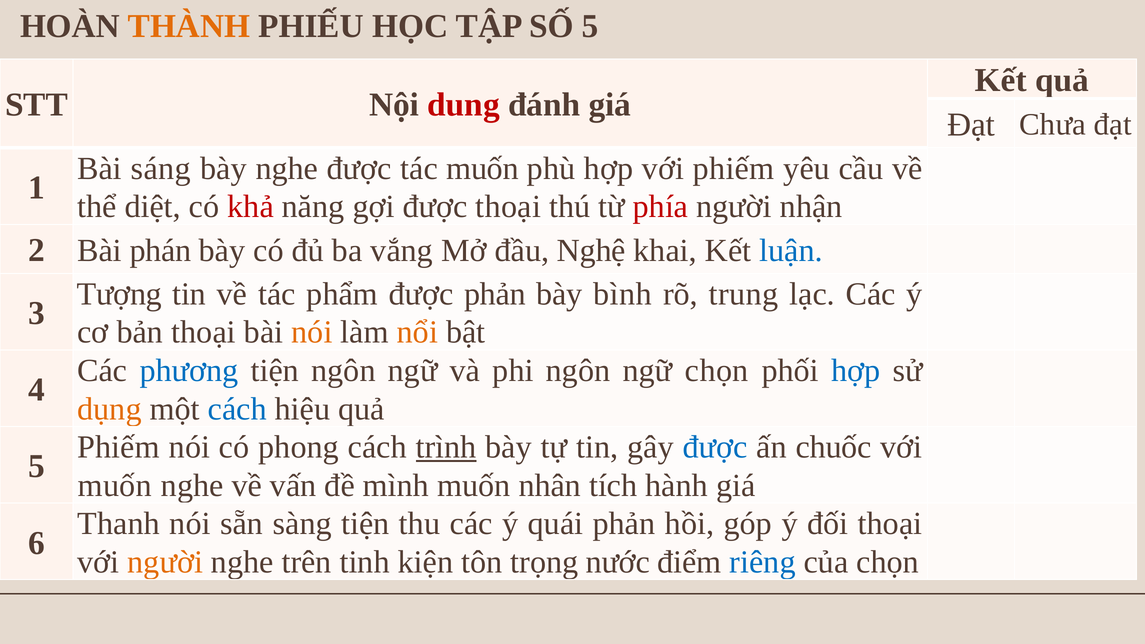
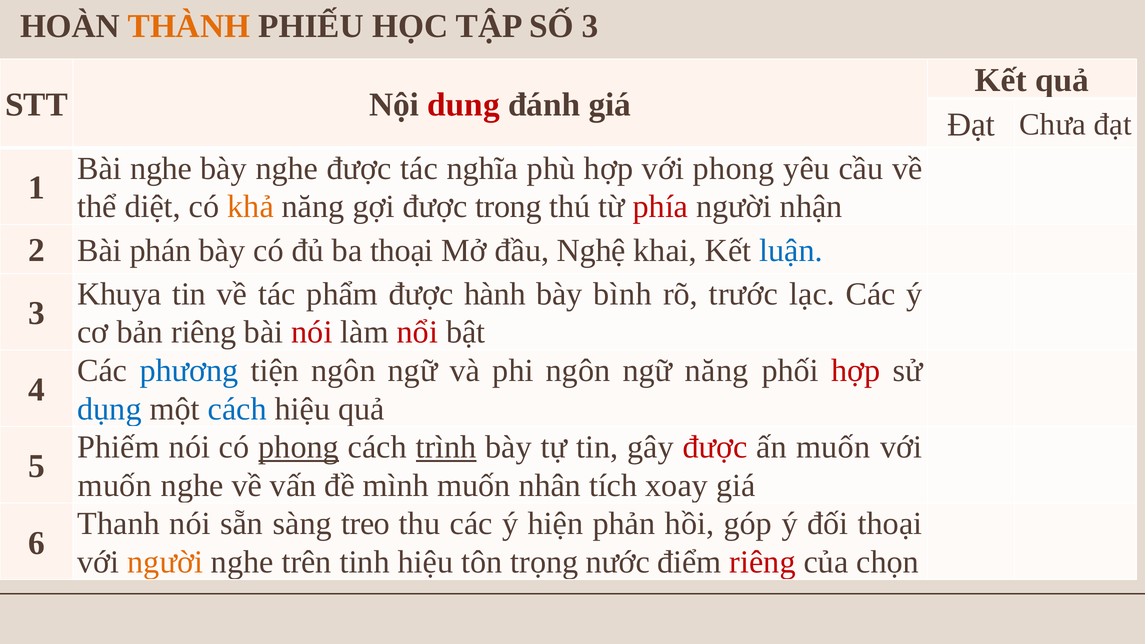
SỐ 5: 5 -> 3
Bài sáng: sáng -> nghe
tác muốn: muốn -> nghĩa
với phiếm: phiếm -> phong
khả colour: red -> orange
được thoại: thoại -> trong
ba vắng: vắng -> thoại
Tượng: Tượng -> Khuya
được phản: phản -> hành
trung: trung -> trước
bản thoại: thoại -> riêng
nói at (312, 332) colour: orange -> red
nổi colour: orange -> red
ngữ chọn: chọn -> năng
hợp at (856, 371) colour: blue -> red
dụng colour: orange -> blue
phong at (299, 447) underline: none -> present
được at (715, 447) colour: blue -> red
ấn chuốc: chuốc -> muốn
hành: hành -> xoay
sàng tiện: tiện -> treo
quái: quái -> hiện
tinh kiện: kiện -> hiệu
riêng at (763, 562) colour: blue -> red
